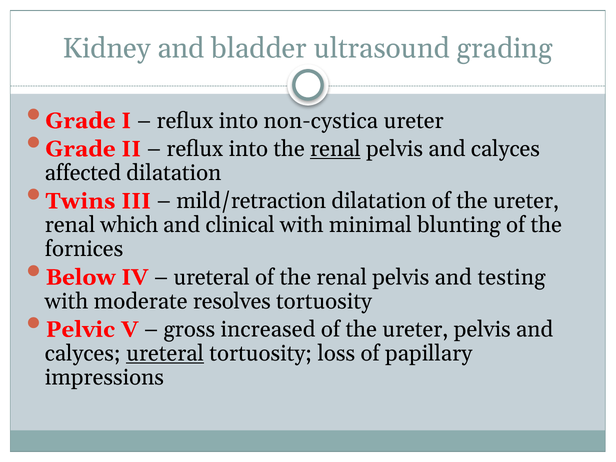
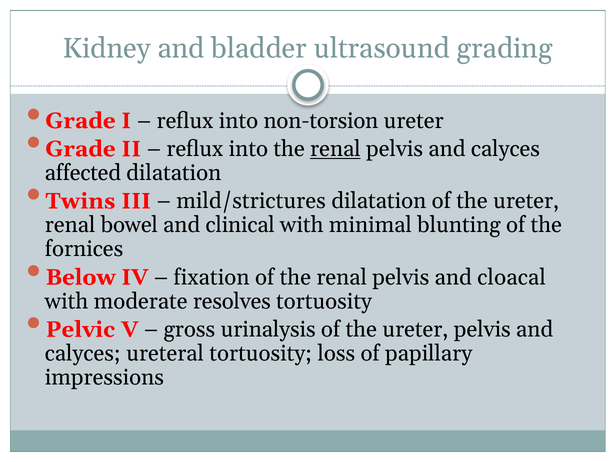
non-cystica: non-cystica -> non-torsion
mild/retraction: mild/retraction -> mild/strictures
which: which -> bowel
ureteral at (212, 277): ureteral -> fixation
testing: testing -> cloacal
increased: increased -> urinalysis
ureteral at (165, 353) underline: present -> none
